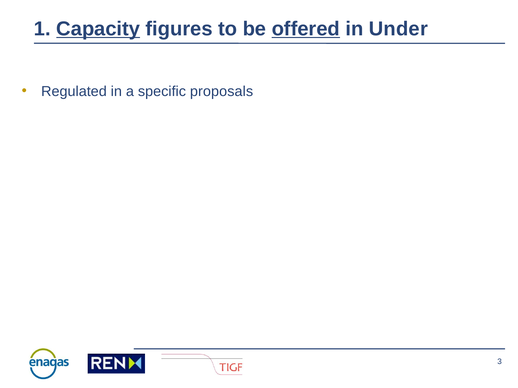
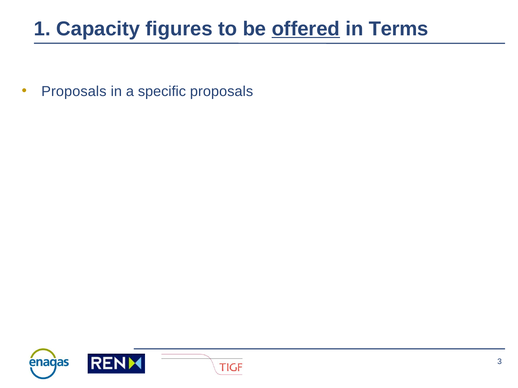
Capacity underline: present -> none
Under: Under -> Terms
Regulated at (74, 92): Regulated -> Proposals
